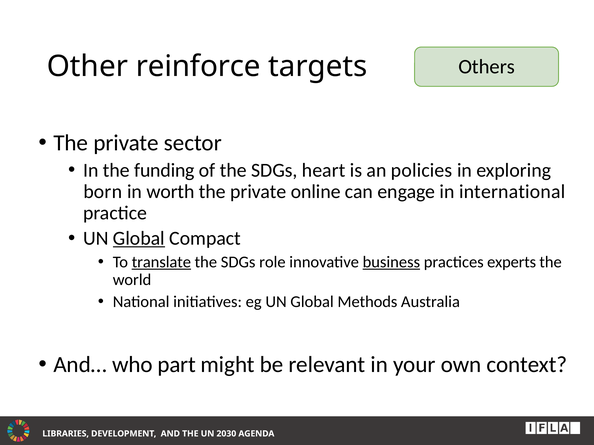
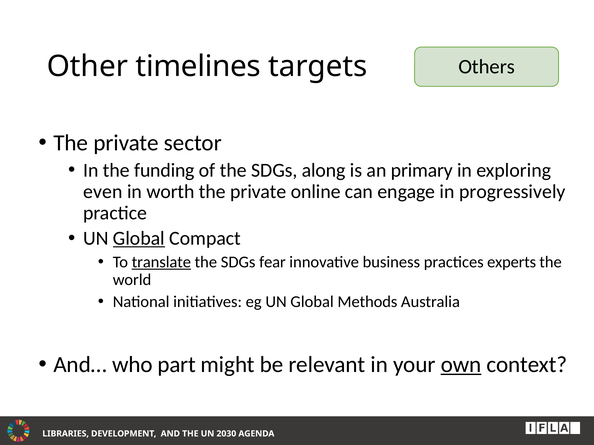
reinforce: reinforce -> timelines
heart: heart -> along
policies: policies -> primary
born: born -> even
international: international -> progressively
role: role -> fear
business underline: present -> none
own underline: none -> present
